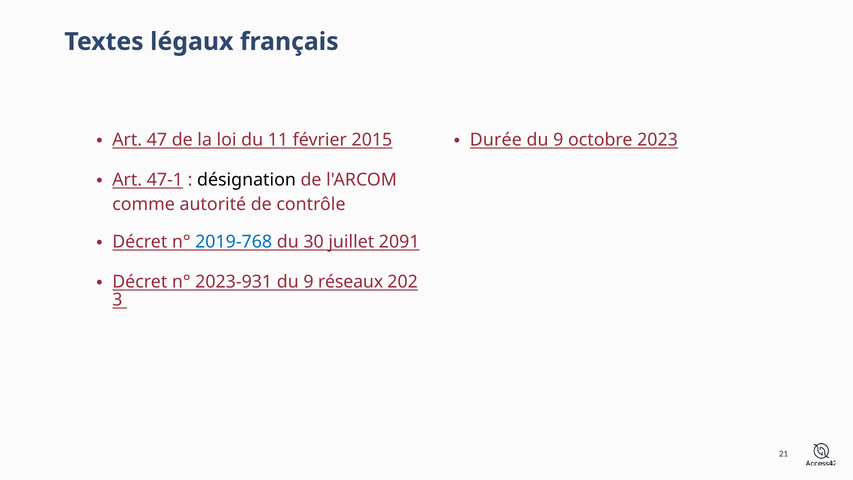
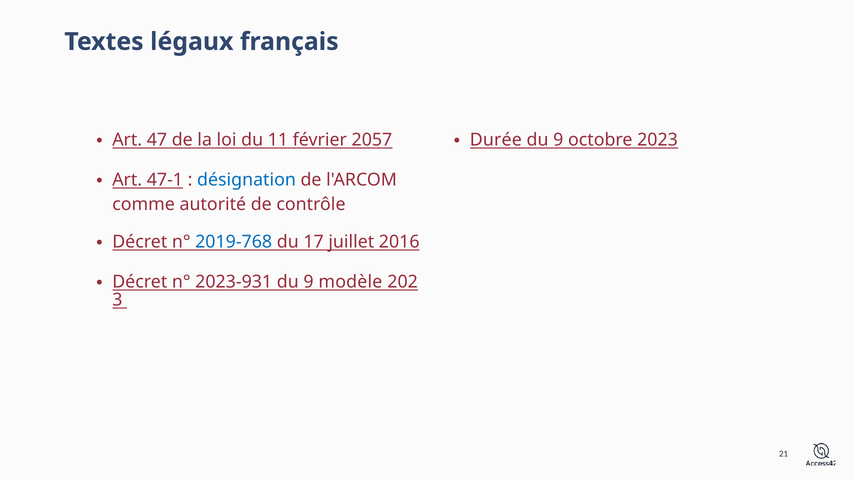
2015: 2015 -> 2057
désignation colour: black -> blue
30: 30 -> 17
2091: 2091 -> 2016
réseaux: réseaux -> modèle
